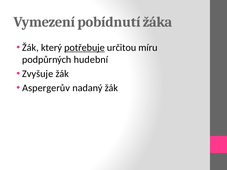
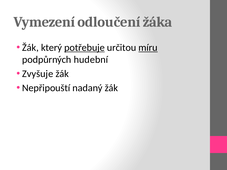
pobídnutí: pobídnutí -> odloučení
míru underline: none -> present
Aspergerův: Aspergerův -> Nepřipouští
